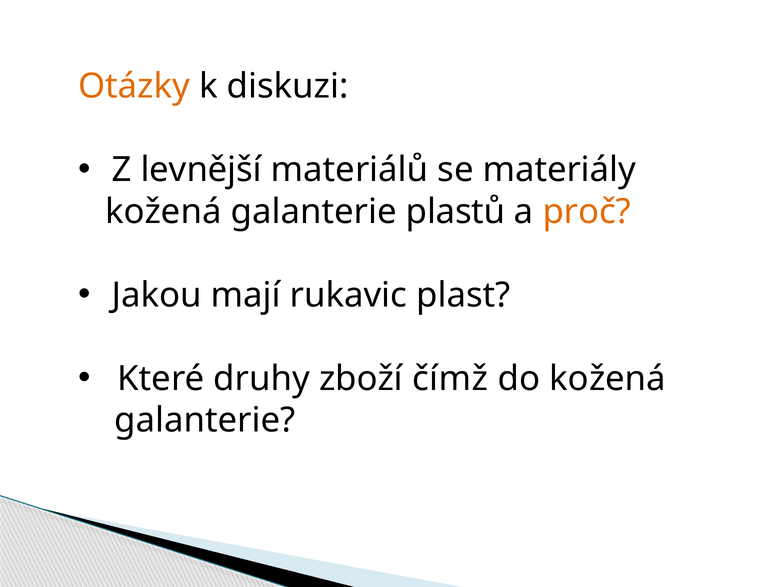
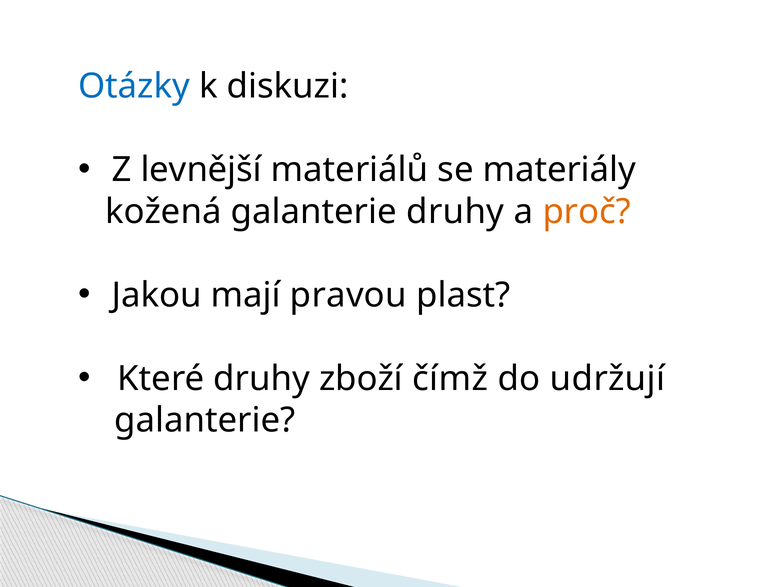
Otázky colour: orange -> blue
galanterie plastů: plastů -> druhy
rukavic: rukavic -> pravou
do kožená: kožená -> udržují
